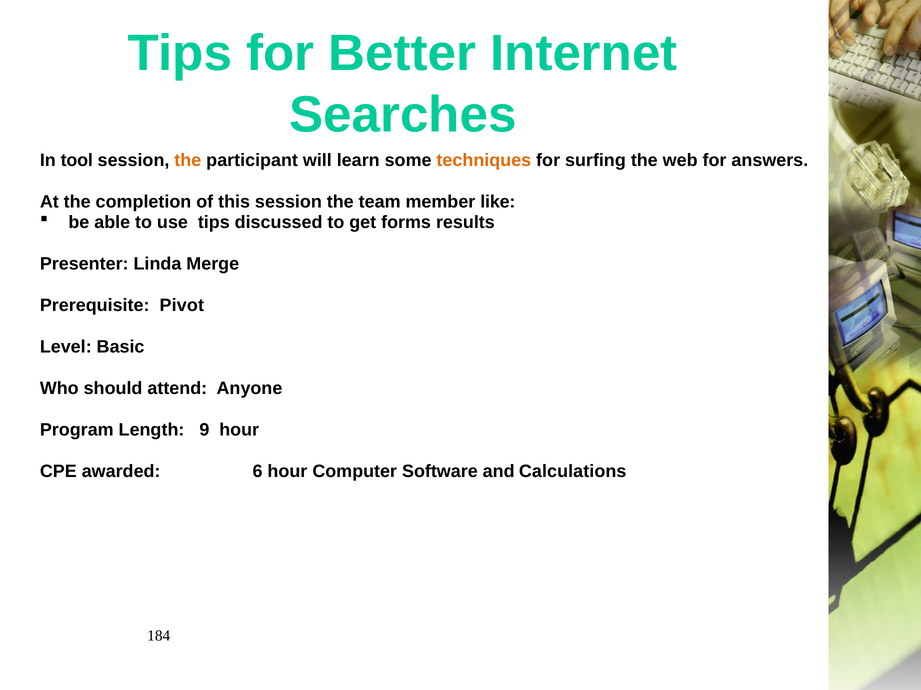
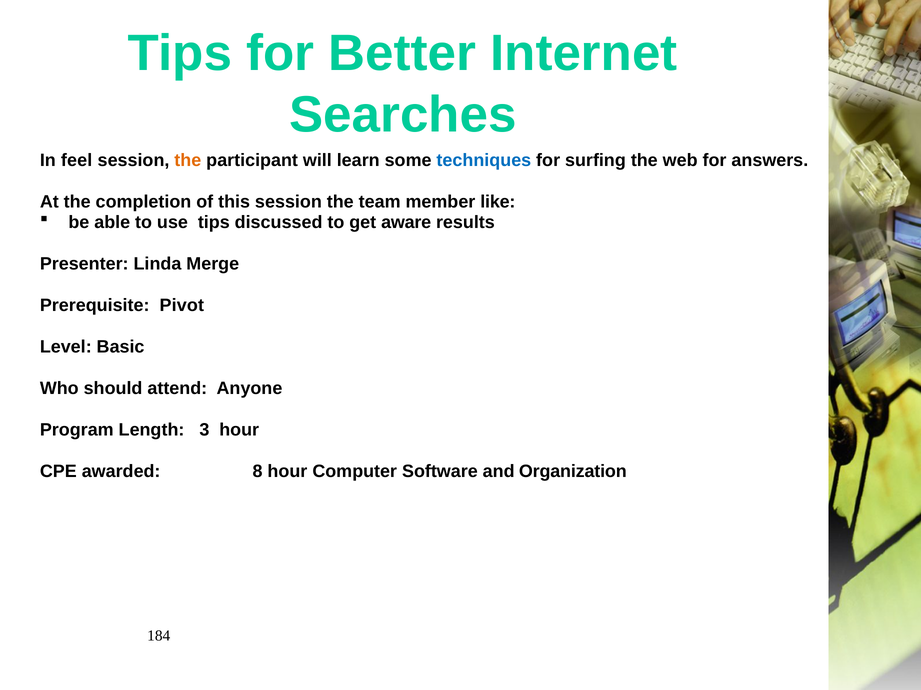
tool: tool -> feel
techniques colour: orange -> blue
forms: forms -> aware
9: 9 -> 3
6: 6 -> 8
Calculations: Calculations -> Organization
